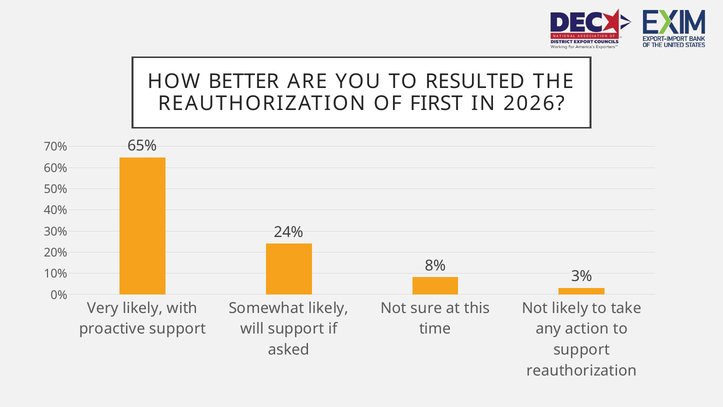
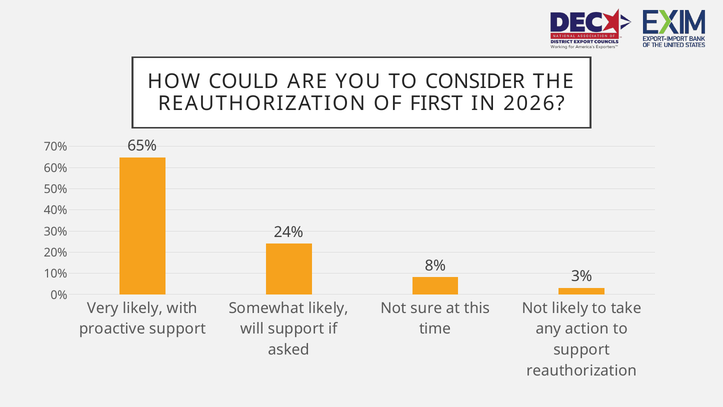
BETTER: BETTER -> COULD
RESULTED: RESULTED -> CONSIDER
